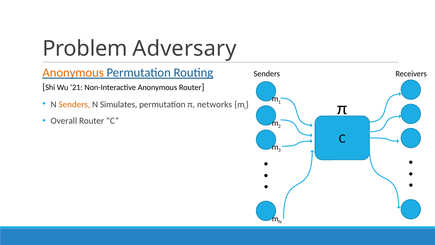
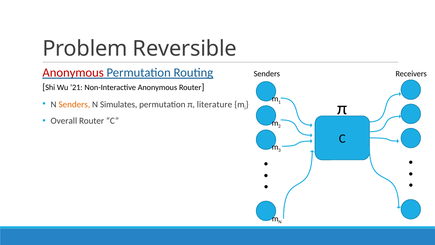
Adversary: Adversary -> Reversible
Anonymous at (73, 73) colour: orange -> red
networks: networks -> literature
